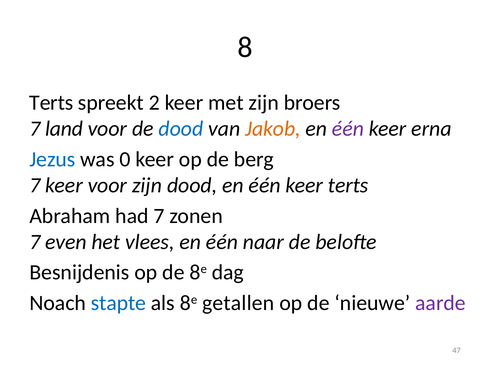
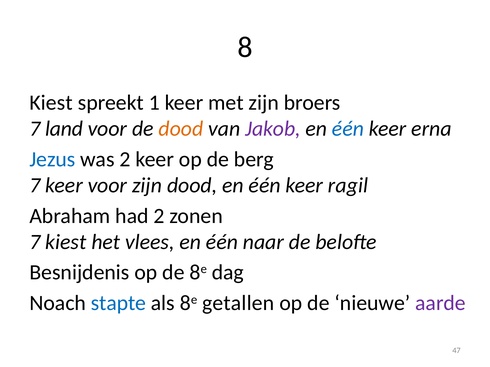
Terts at (51, 103): Terts -> Kiest
2: 2 -> 1
dood at (181, 129) colour: blue -> orange
Jakob colour: orange -> purple
één at (348, 129) colour: purple -> blue
was 0: 0 -> 2
keer terts: terts -> ragil
had 7: 7 -> 2
7 even: even -> kiest
